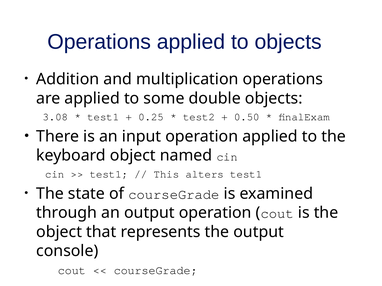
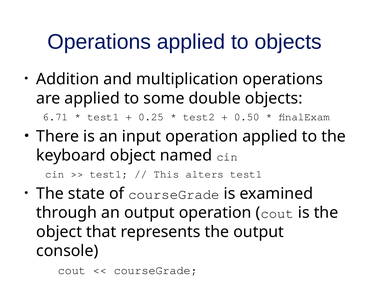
3.08: 3.08 -> 6.71
